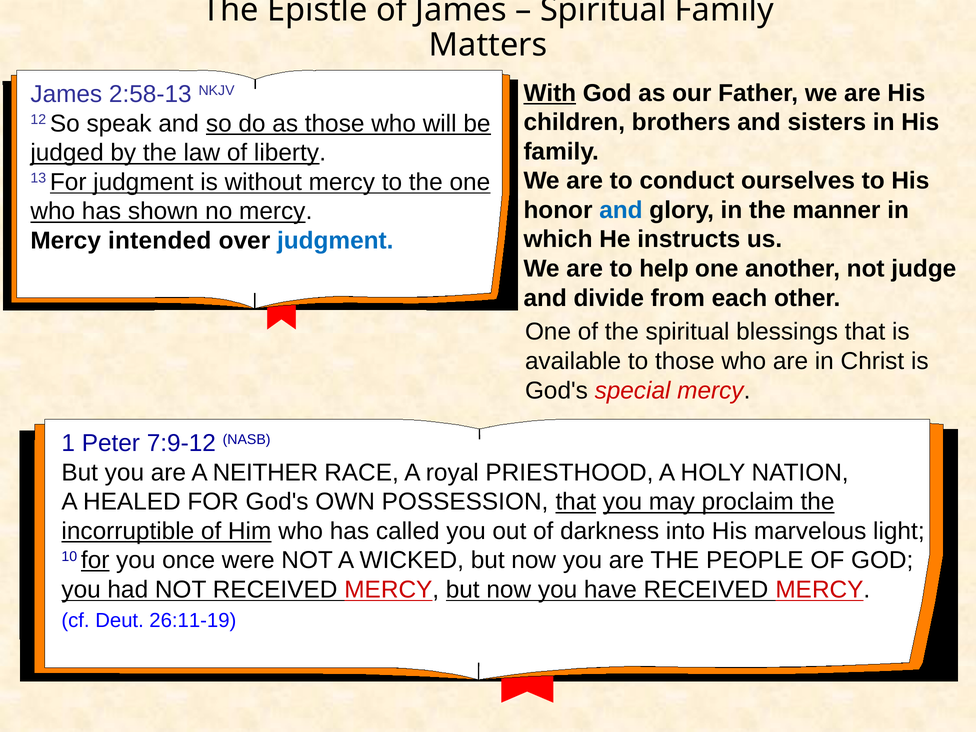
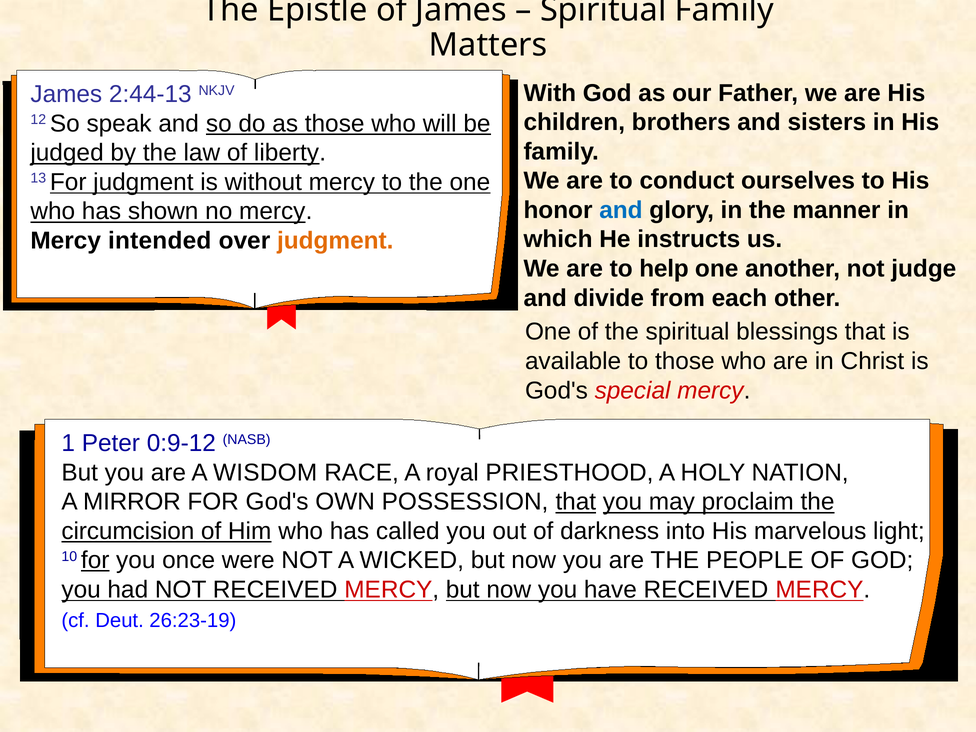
With underline: present -> none
2:58-13: 2:58-13 -> 2:44-13
judgment at (335, 241) colour: blue -> orange
7:9-12: 7:9-12 -> 0:9-12
NEITHER: NEITHER -> WISDOM
HEALED: HEALED -> MIRROR
incorruptible: incorruptible -> circumcision
26:11-19: 26:11-19 -> 26:23-19
